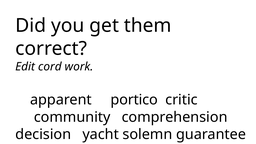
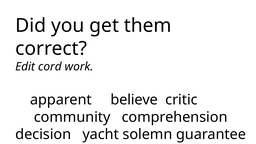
portico: portico -> believe
